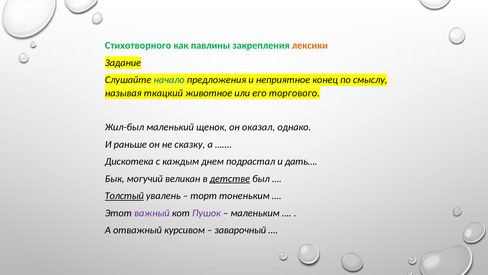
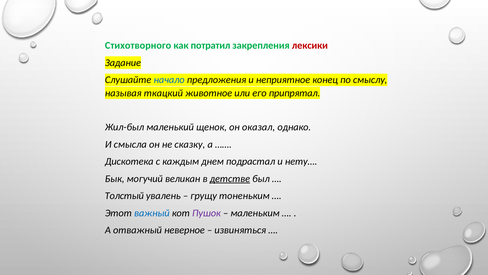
павлины: павлины -> потратил
лексики colour: orange -> red
торгового: торгового -> припрятал
раньше: раньше -> смысла
дать…: дать… -> нету…
Толстый underline: present -> none
торт: торт -> грущу
важный colour: purple -> blue
курсивом: курсивом -> неверное
заварочный: заварочный -> извиняться
